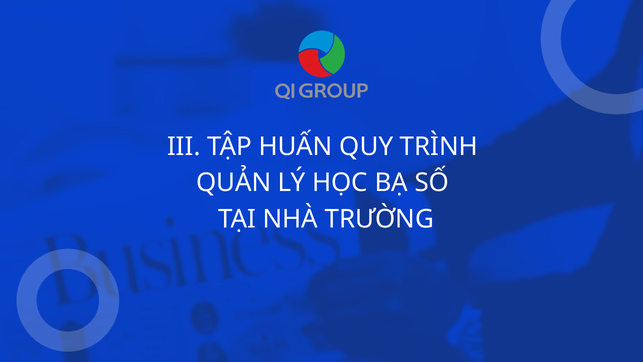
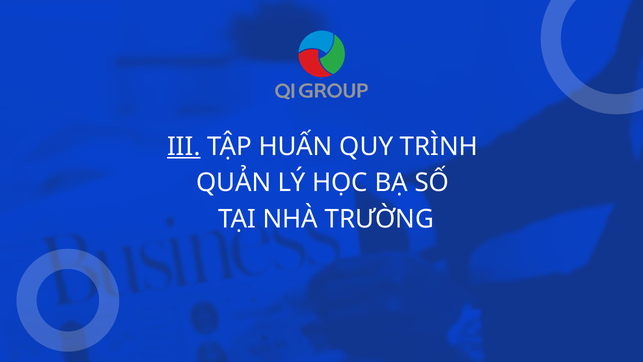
III underline: none -> present
